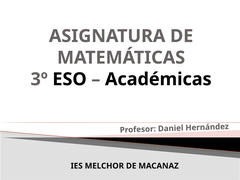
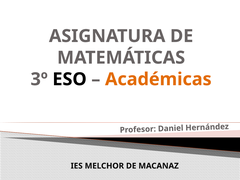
Académicas colour: black -> orange
